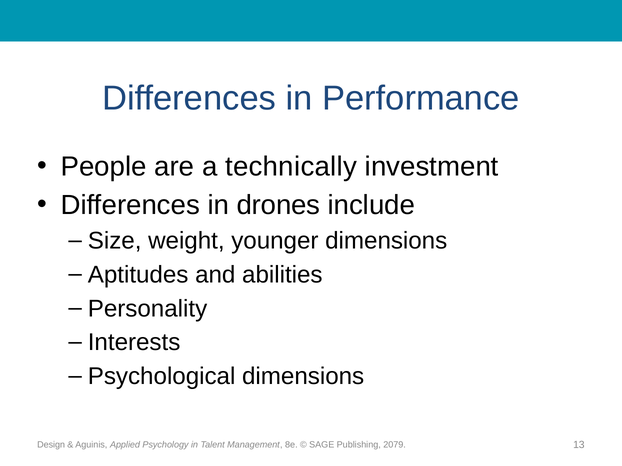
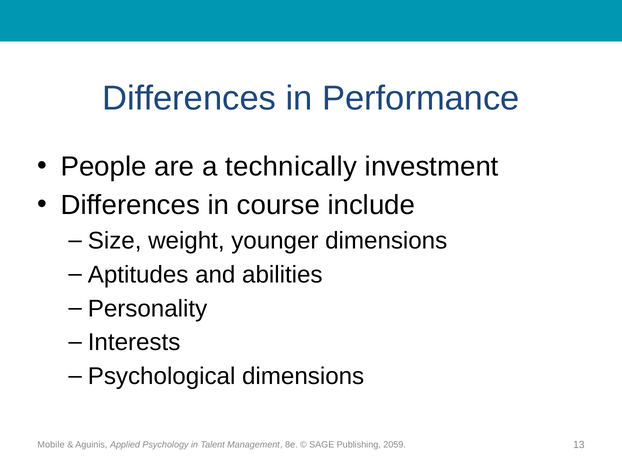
drones: drones -> course
Design: Design -> Mobile
2079: 2079 -> 2059
